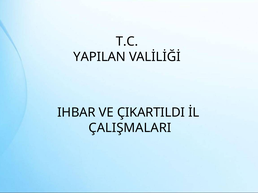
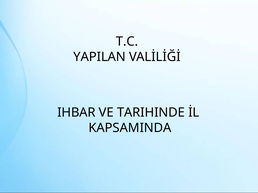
ÇIKARTILDI: ÇIKARTILDI -> TARIHINDE
ÇALIŞMALARI: ÇALIŞMALARI -> KAPSAMINDA
